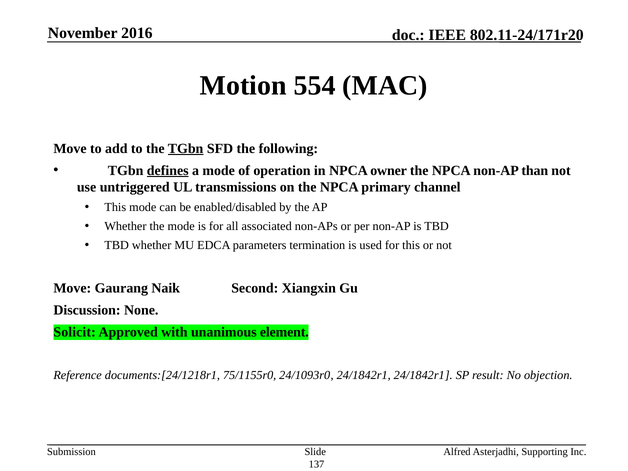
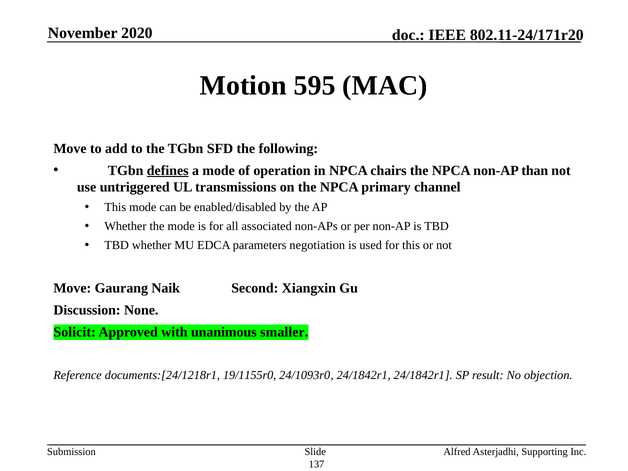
2016: 2016 -> 2020
554: 554 -> 595
TGbn at (186, 149) underline: present -> none
owner: owner -> chairs
termination: termination -> negotiation
element: element -> smaller
75/1155r0: 75/1155r0 -> 19/1155r0
